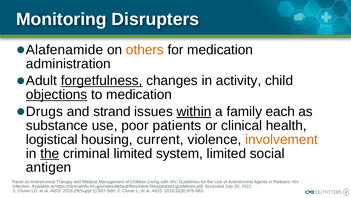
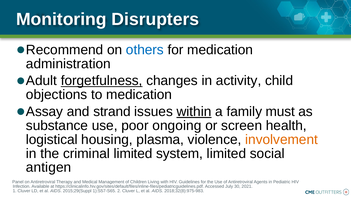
Alafenamide: Alafenamide -> Recommend
others colour: orange -> blue
objections underline: present -> none
Drugs: Drugs -> Assay
each: each -> must
patients: patients -> ongoing
clinical: clinical -> screen
current: current -> plasma
the at (50, 153) underline: present -> none
